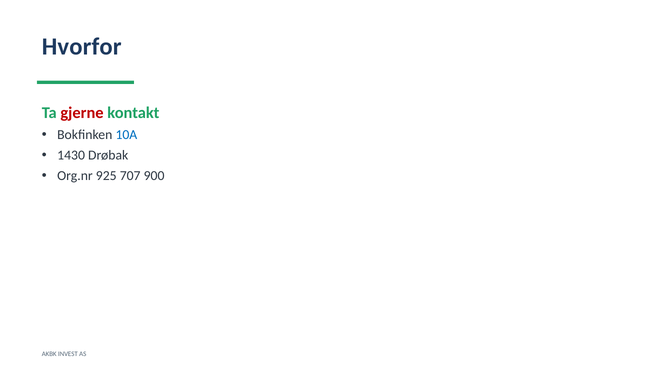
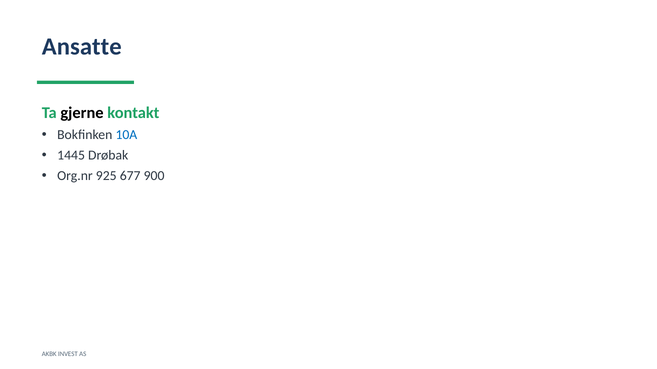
Hvorfor: Hvorfor -> Ansatte
gjerne colour: red -> black
1430: 1430 -> 1445
707: 707 -> 677
